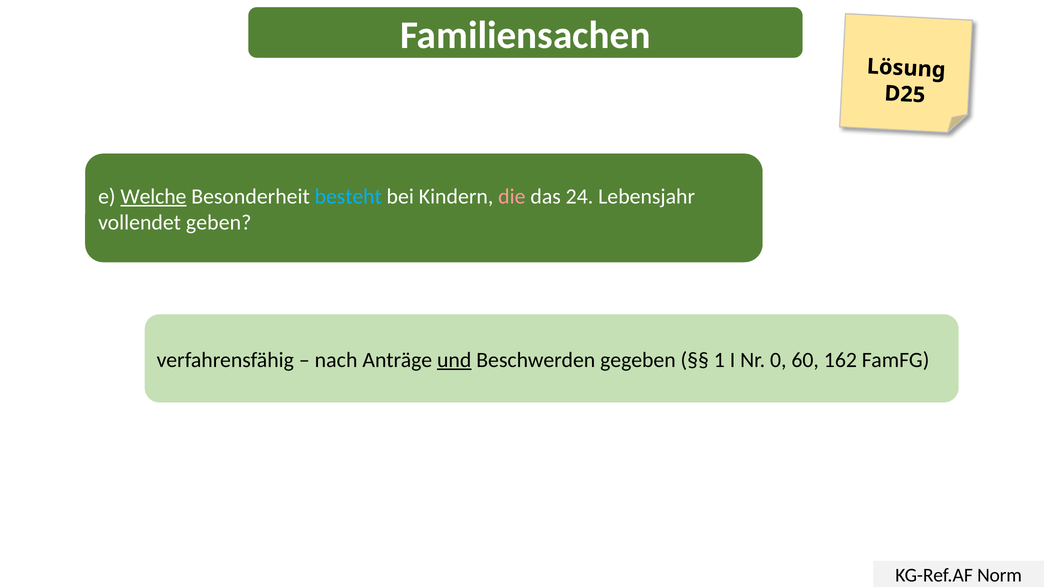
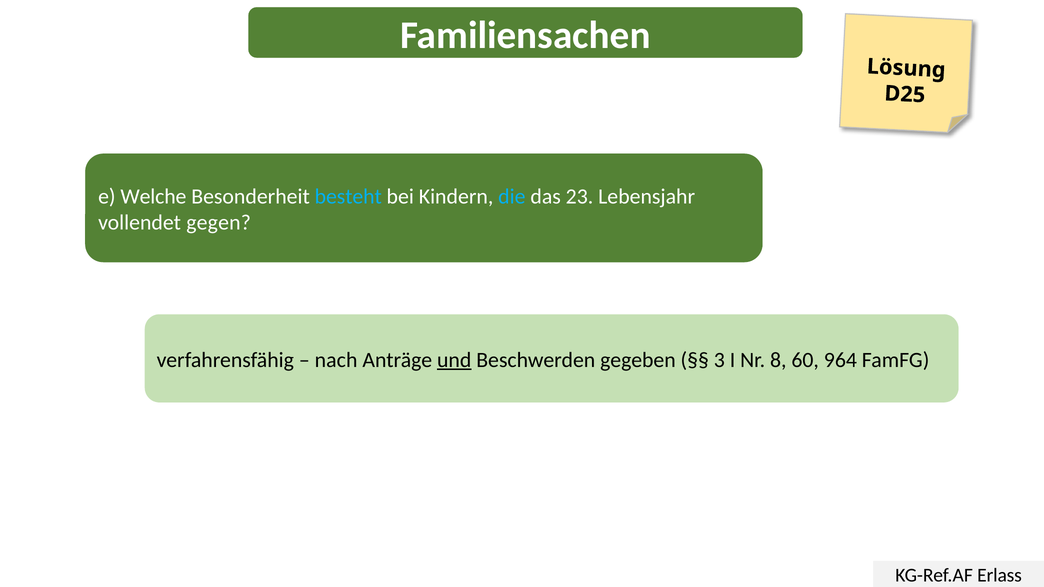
Welche underline: present -> none
die colour: pink -> light blue
24: 24 -> 23
geben: geben -> gegen
1: 1 -> 3
0: 0 -> 8
162: 162 -> 964
Norm: Norm -> Erlass
